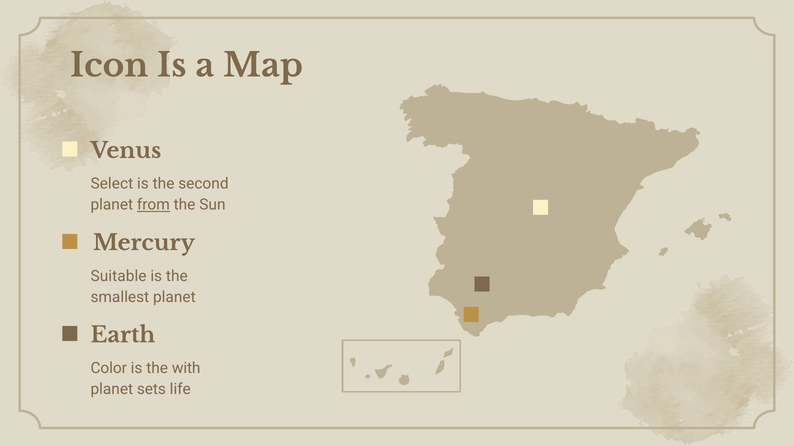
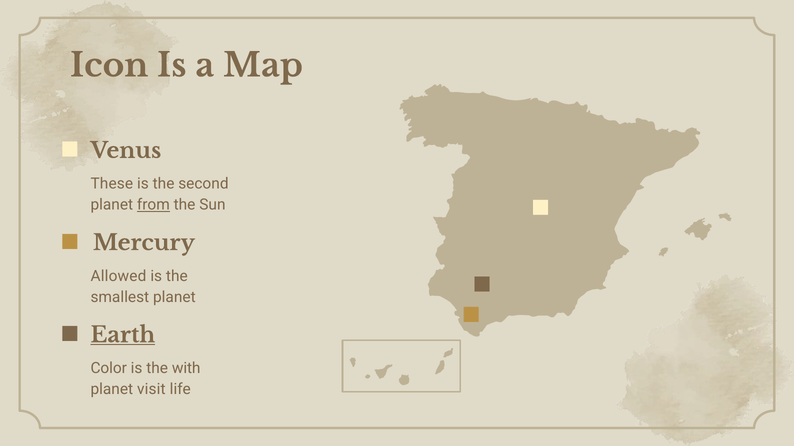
Select: Select -> These
Suitable: Suitable -> Allowed
Earth underline: none -> present
sets: sets -> visit
